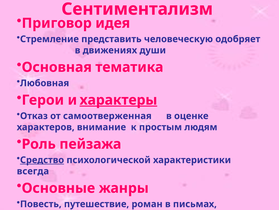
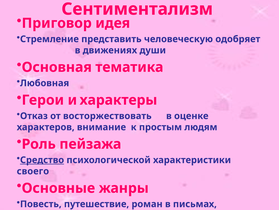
характеры underline: present -> none
самоотверженная: самоотверженная -> восторжествовать
всегда: всегда -> своего
